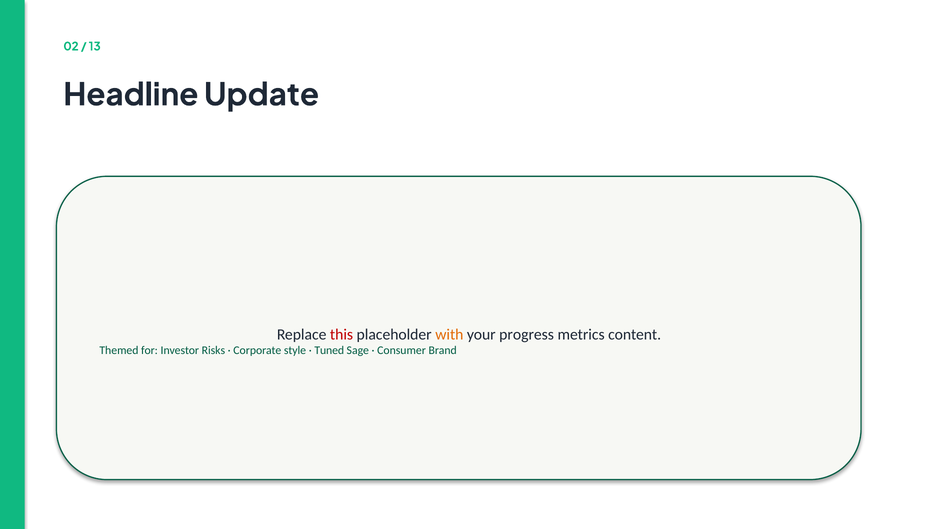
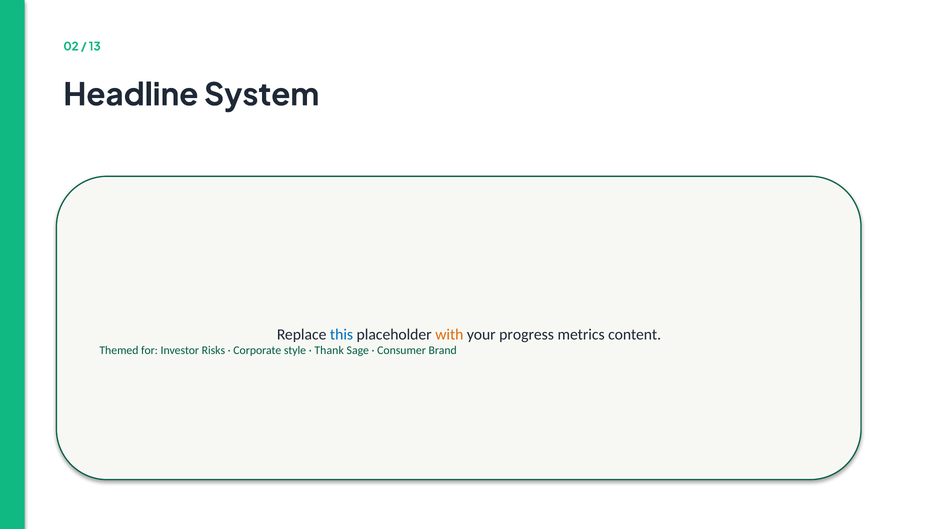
Update: Update -> System
this colour: red -> blue
Tuned: Tuned -> Thank
